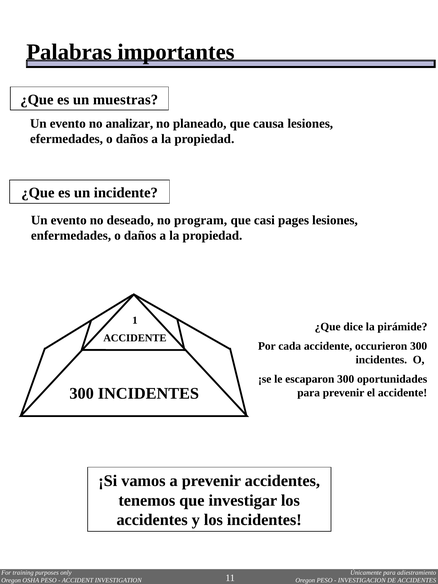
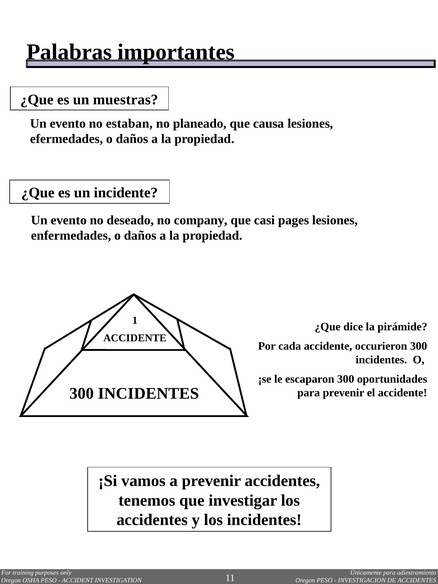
analizar: analizar -> estaban
program: program -> company
